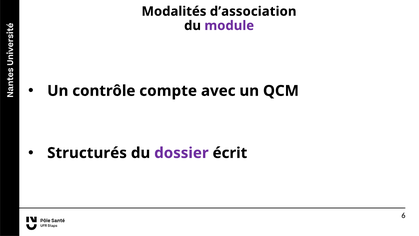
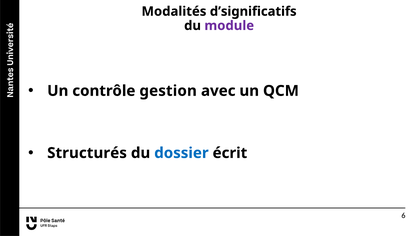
d’association: d’association -> d’significatifs
compte: compte -> gestion
dossier colour: purple -> blue
